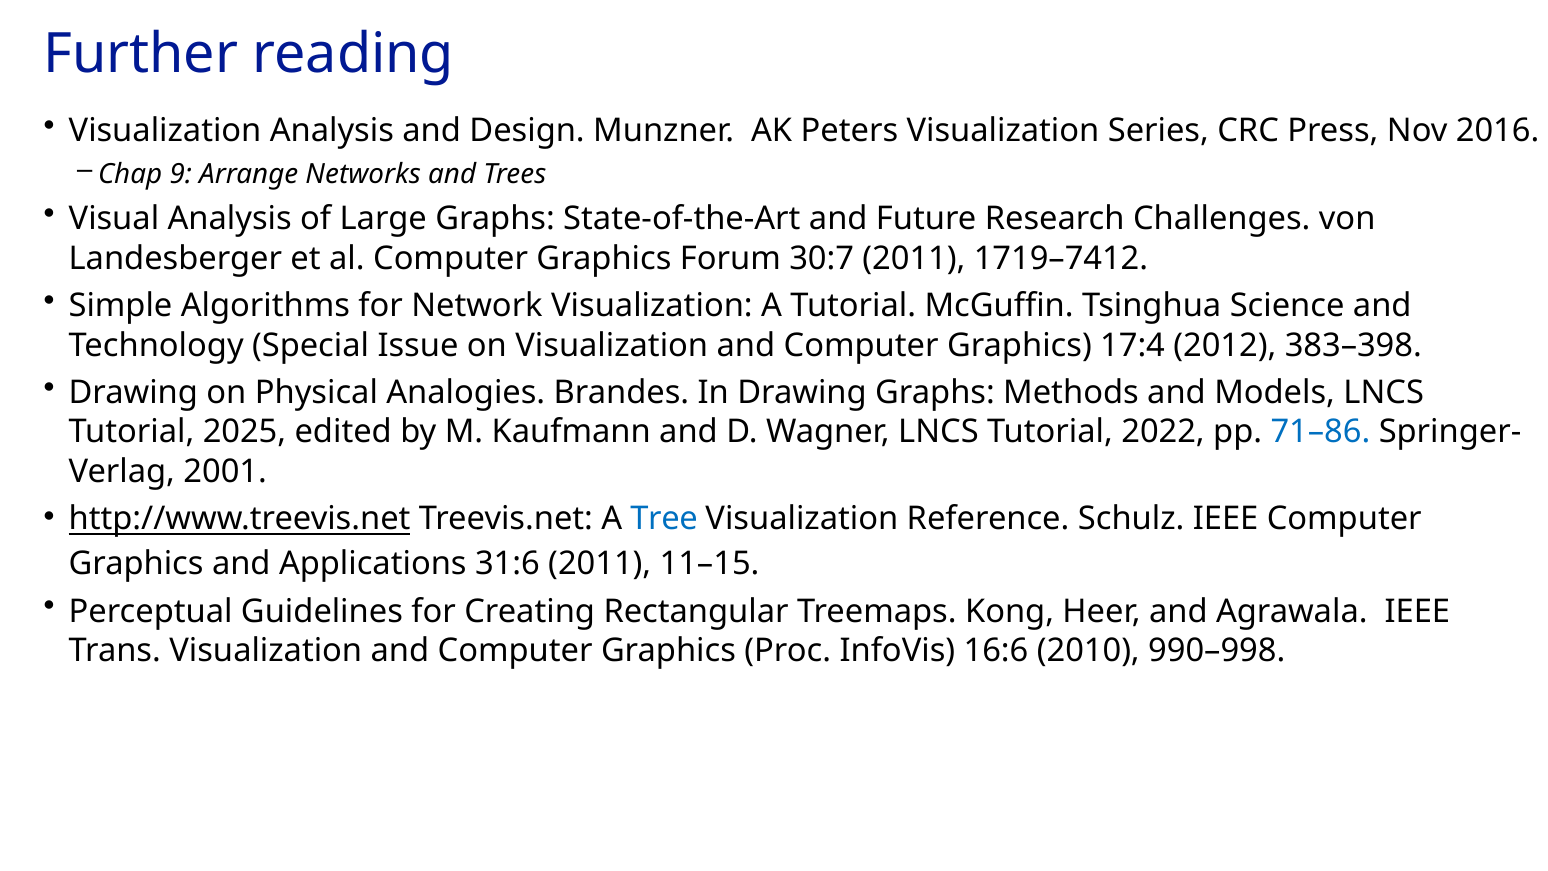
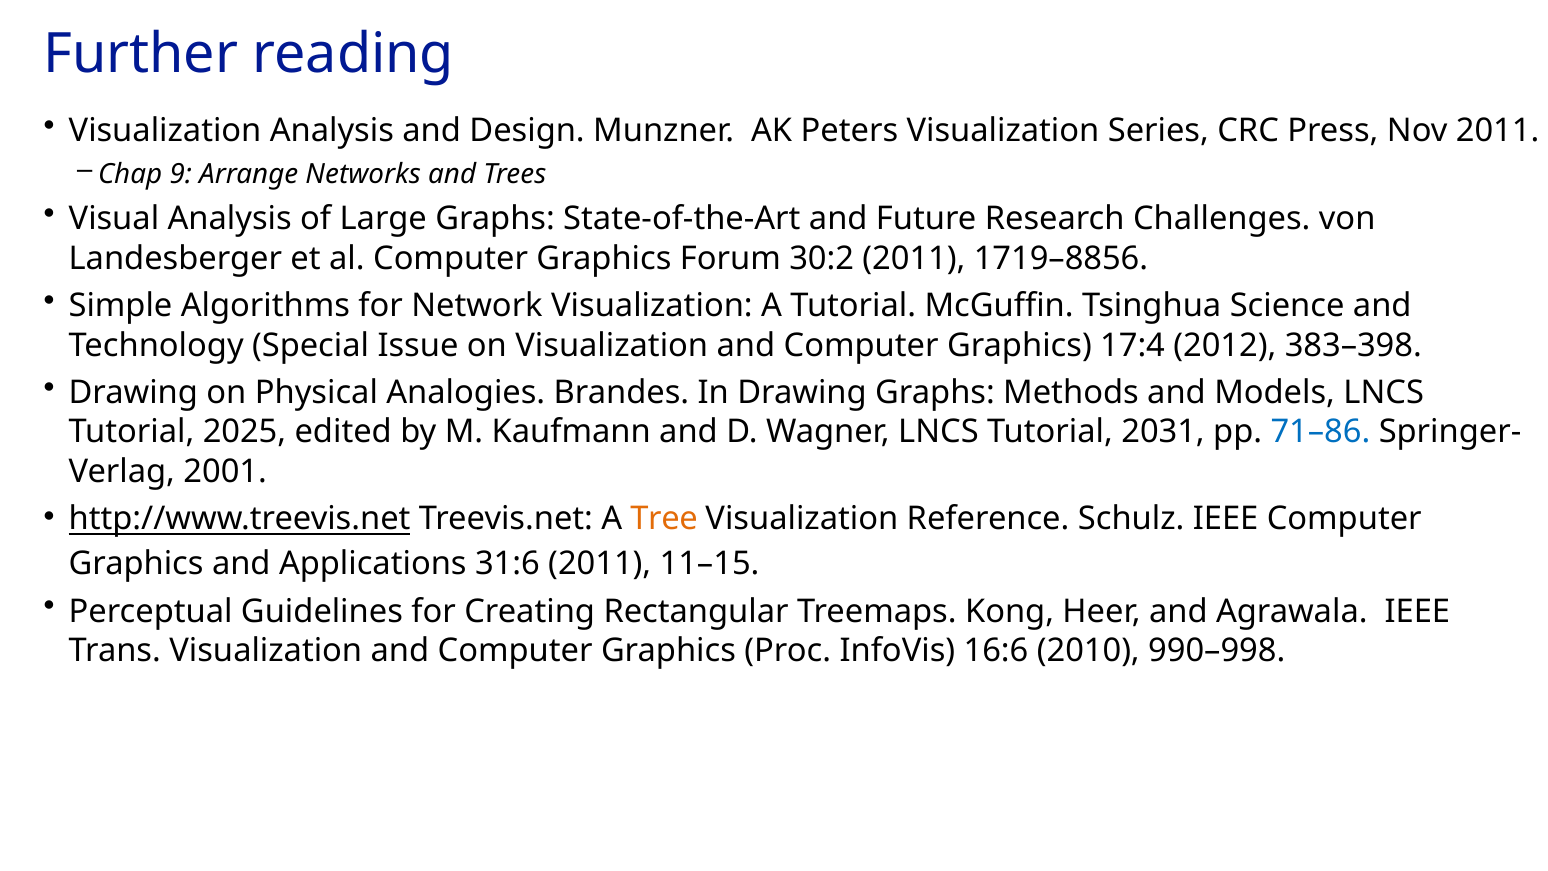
Nov 2016: 2016 -> 2011
30:7: 30:7 -> 30:2
1719–7412: 1719–7412 -> 1719–8856
2022: 2022 -> 2031
Tree colour: blue -> orange
